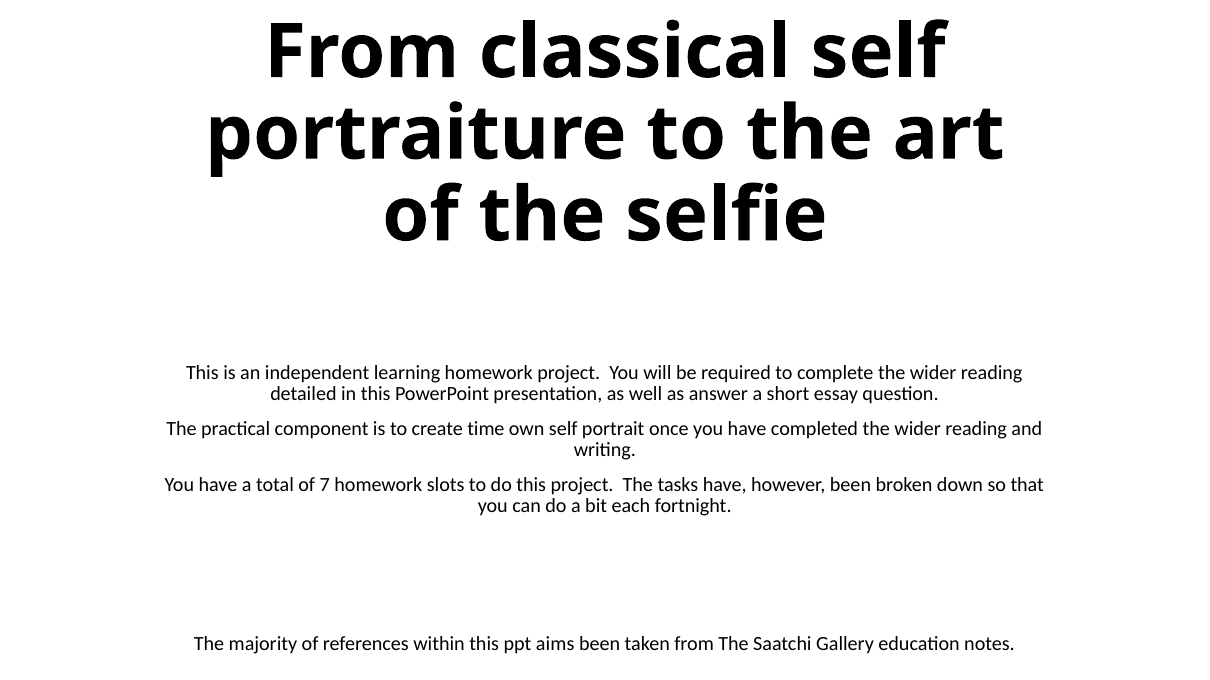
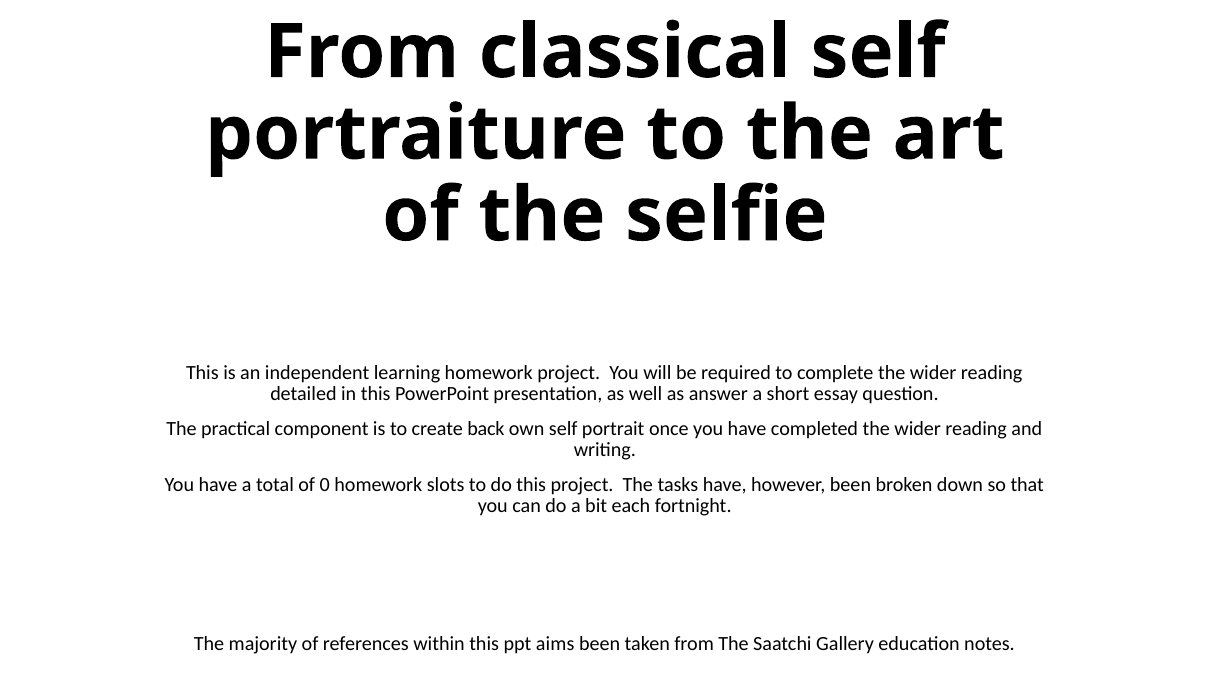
time: time -> back
7: 7 -> 0
